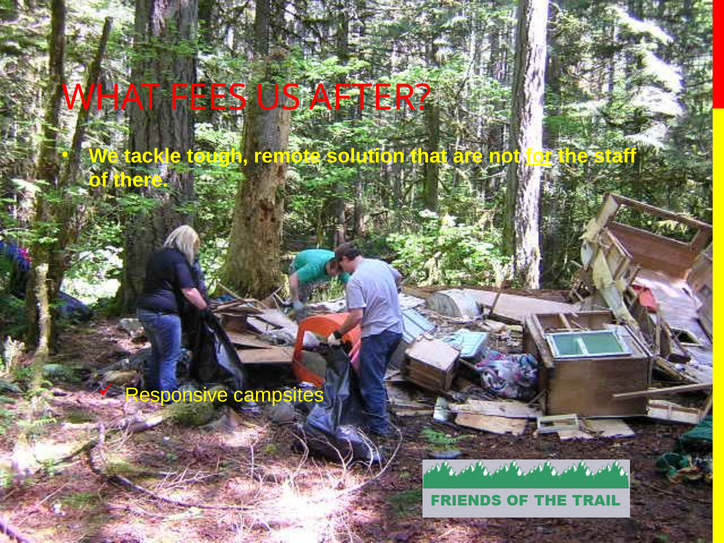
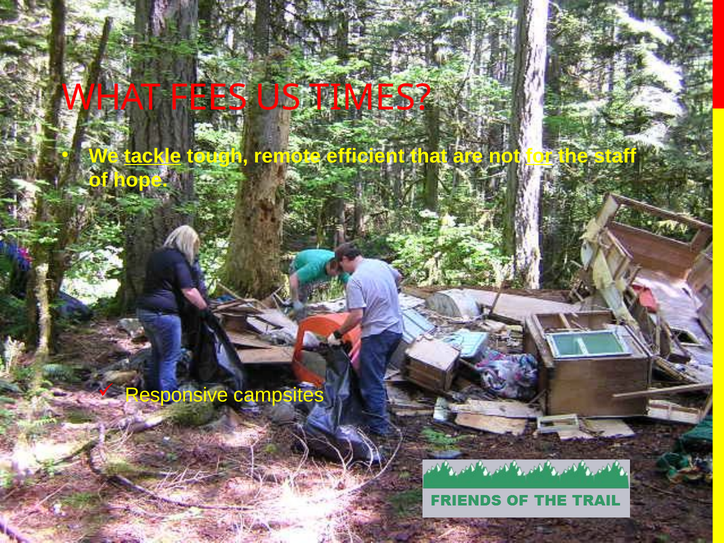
AFTER: AFTER -> TIMES
tackle underline: none -> present
solution: solution -> efficient
there: there -> hope
